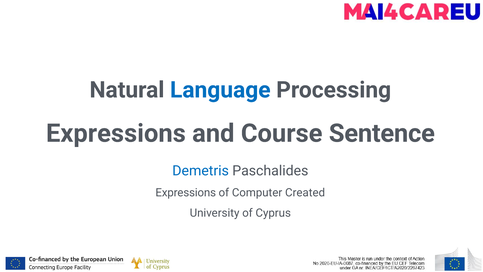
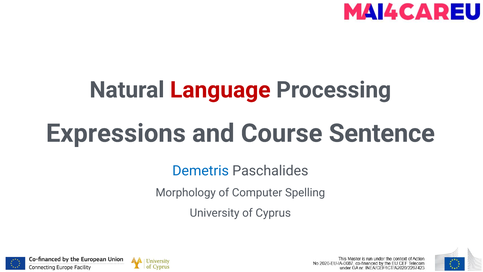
Language colour: blue -> red
Expressions at (186, 193): Expressions -> Morphology
Created: Created -> Spelling
